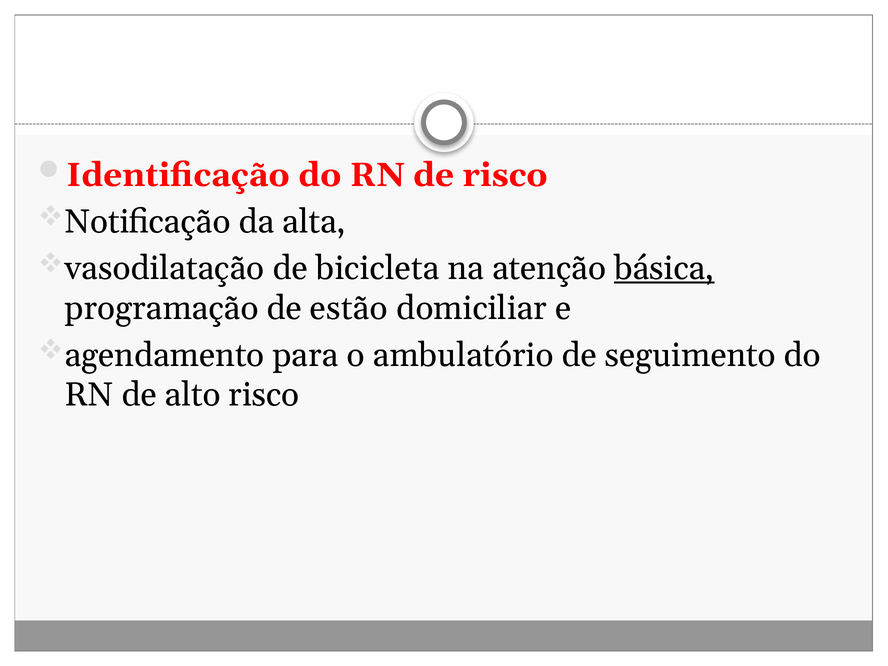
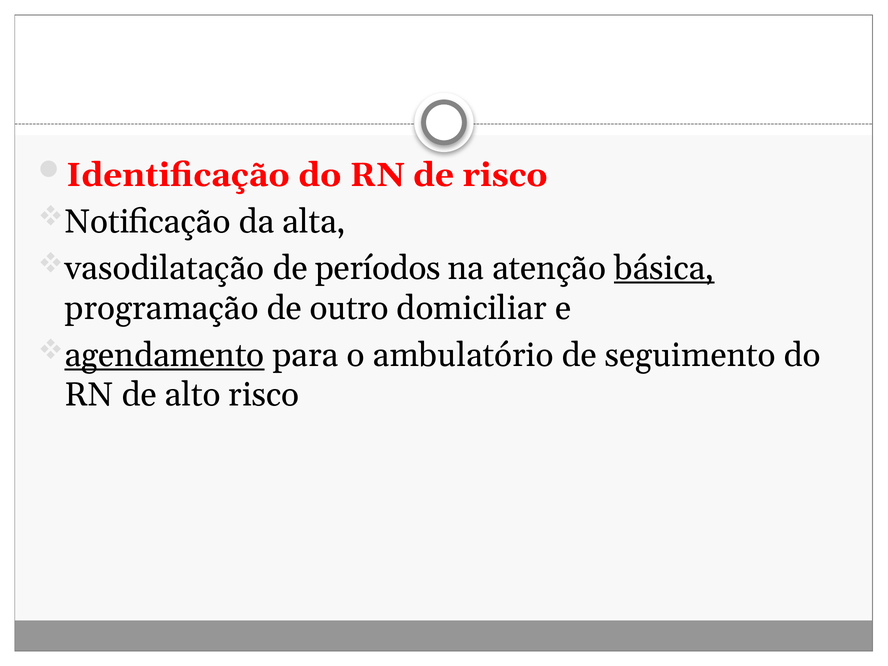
bicicleta: bicicleta -> períodos
estão: estão -> outro
agendamento underline: none -> present
